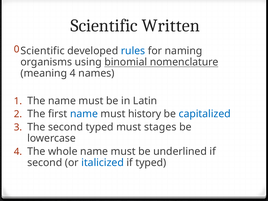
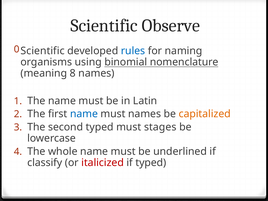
Written: Written -> Observe
meaning 4: 4 -> 8
must history: history -> names
capitalized colour: blue -> orange
second at (45, 163): second -> classify
italicized colour: blue -> red
